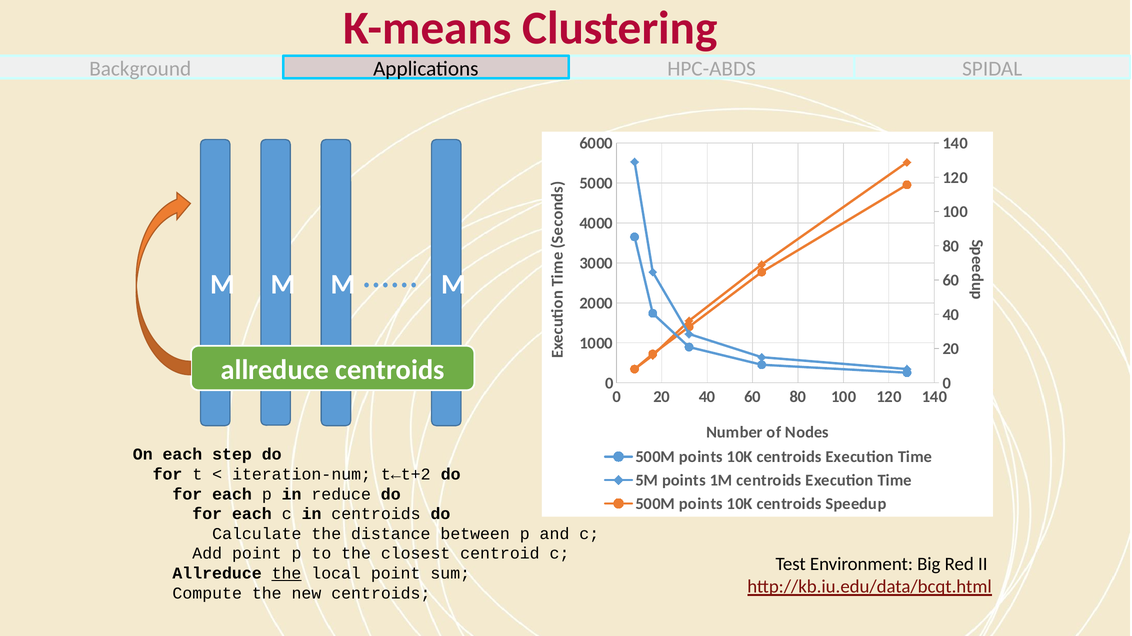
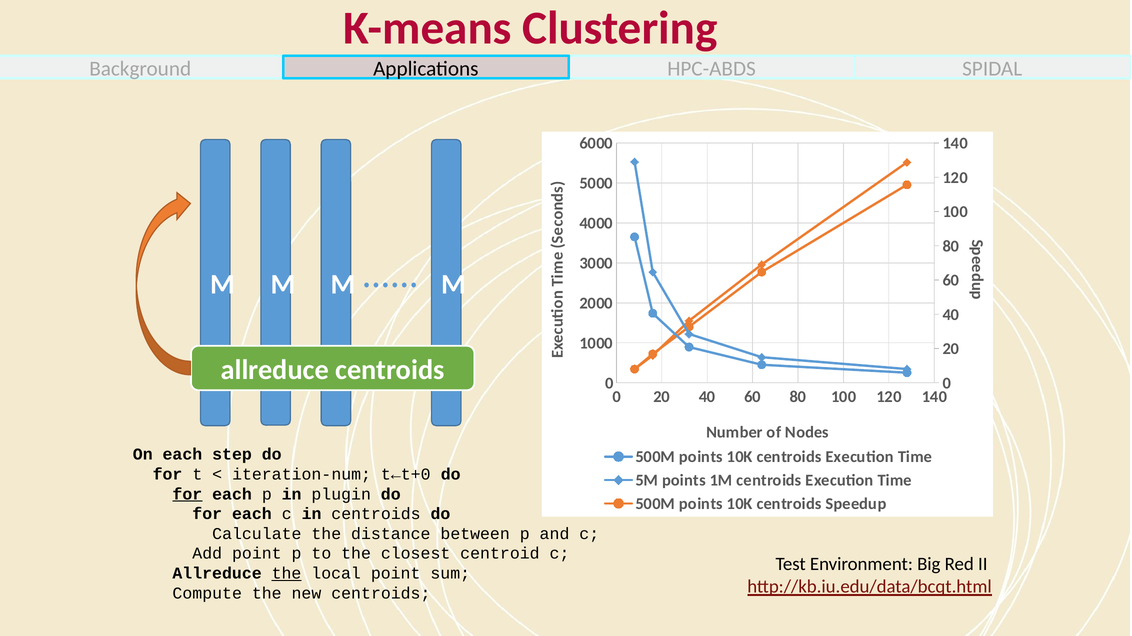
t←t+2: t←t+2 -> t←t+0
for at (187, 495) underline: none -> present
reduce: reduce -> plugin
